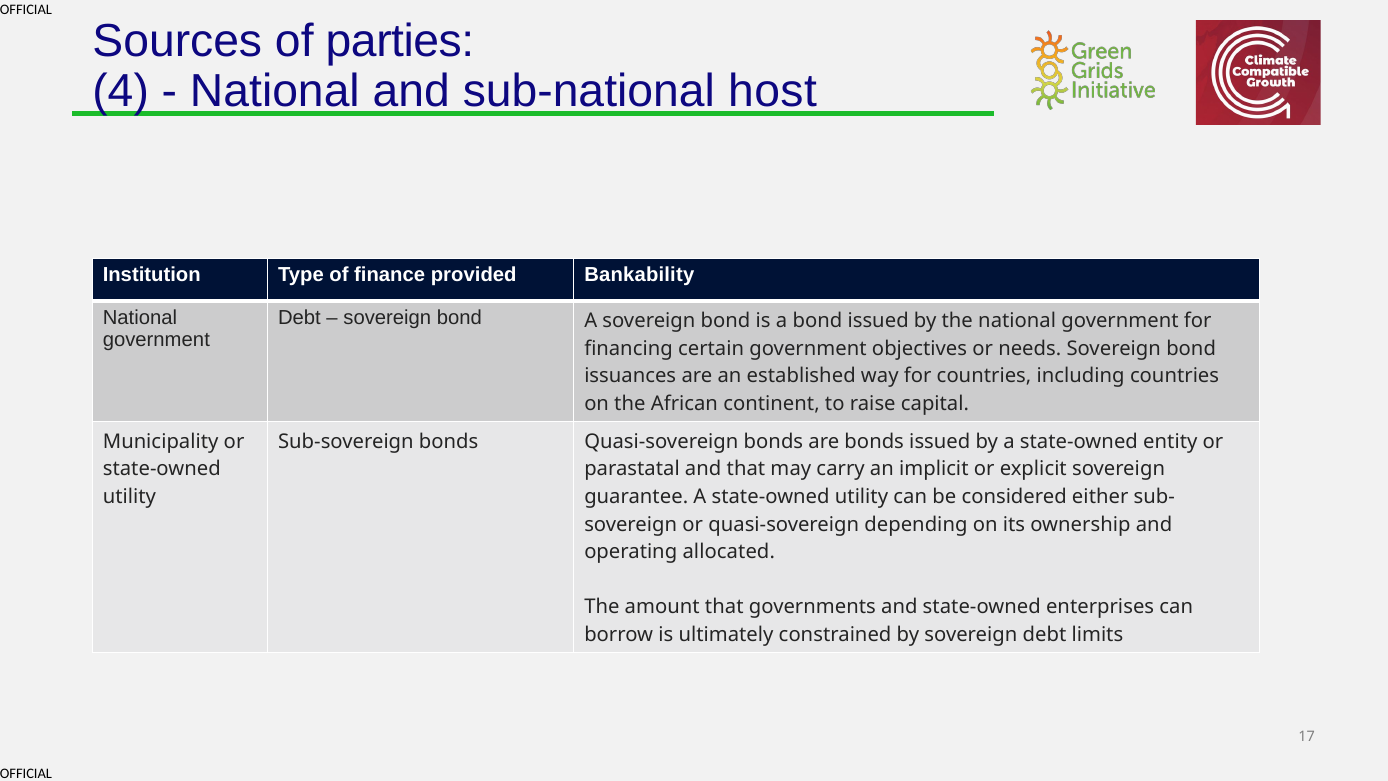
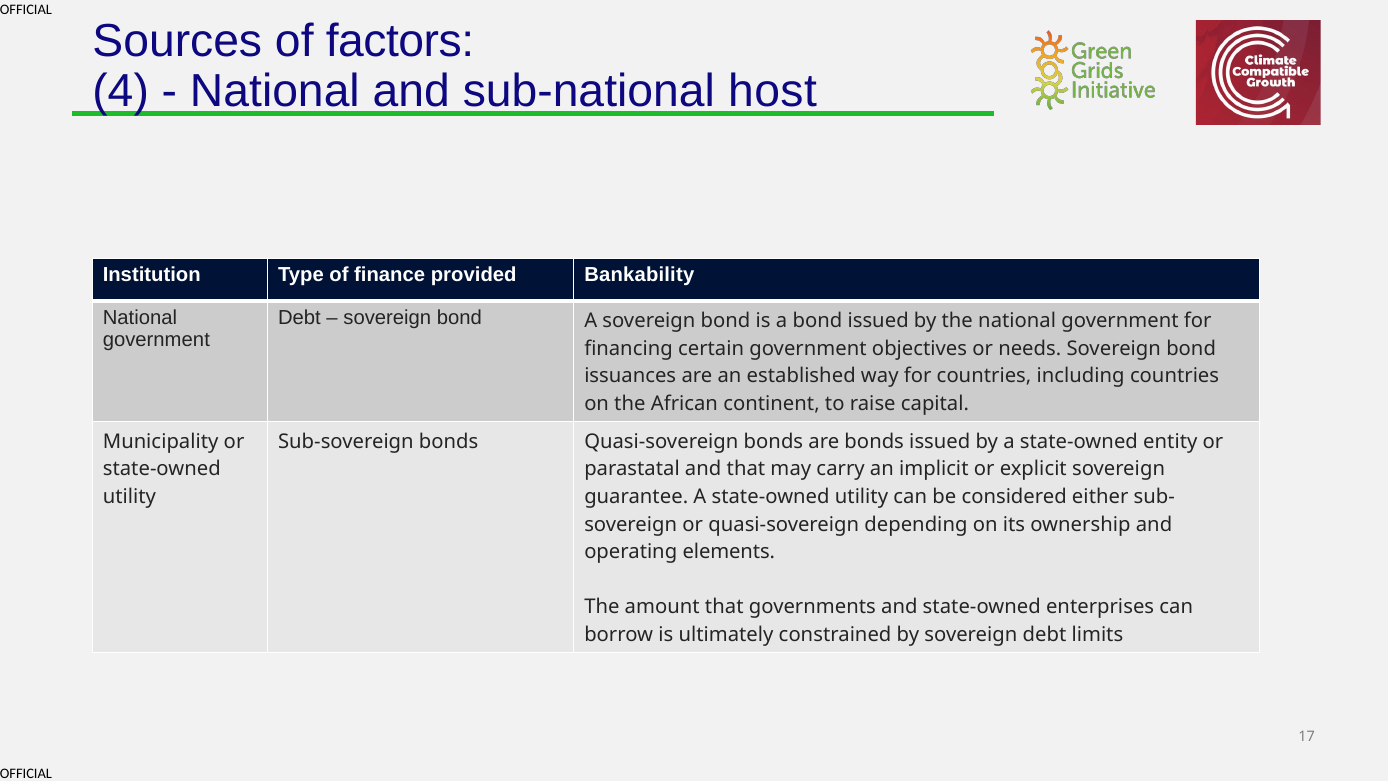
parties: parties -> factors
allocated: allocated -> elements
